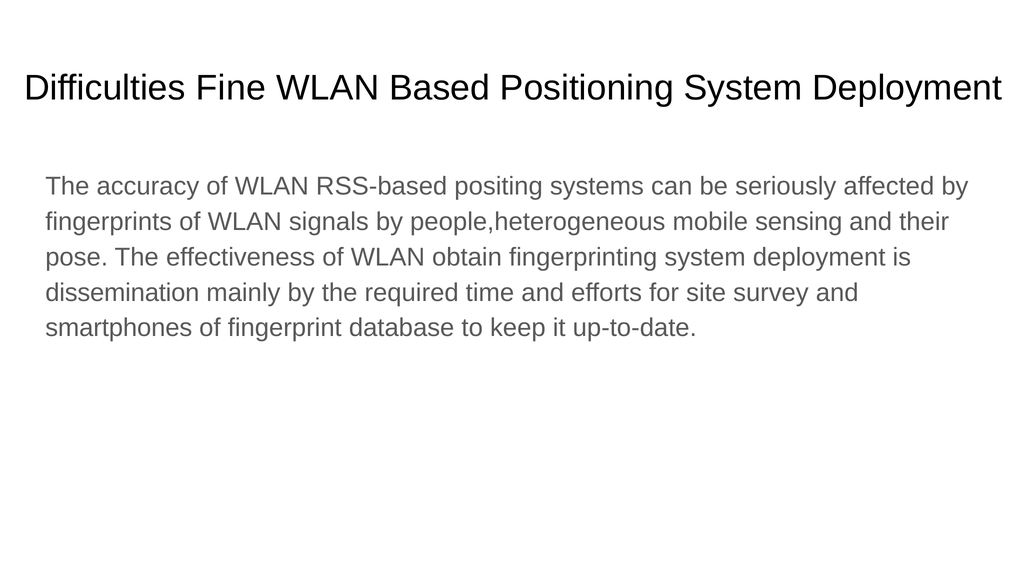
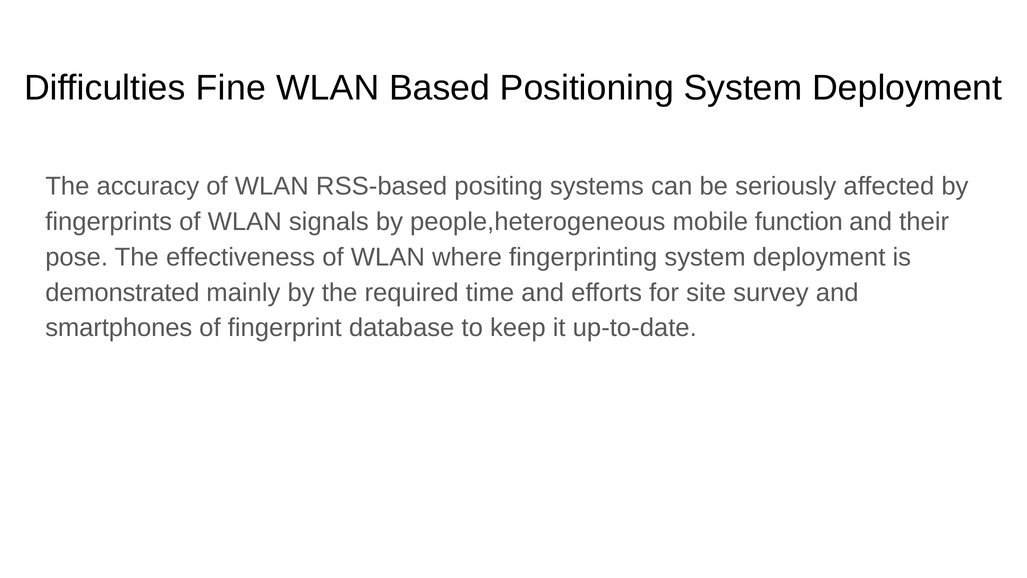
sensing: sensing -> function
obtain: obtain -> where
dissemination: dissemination -> demonstrated
